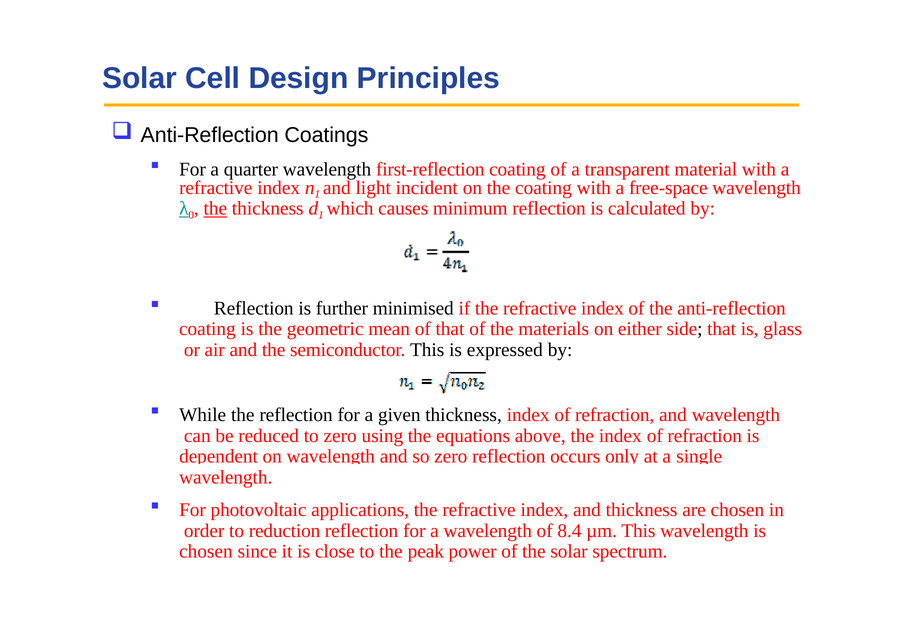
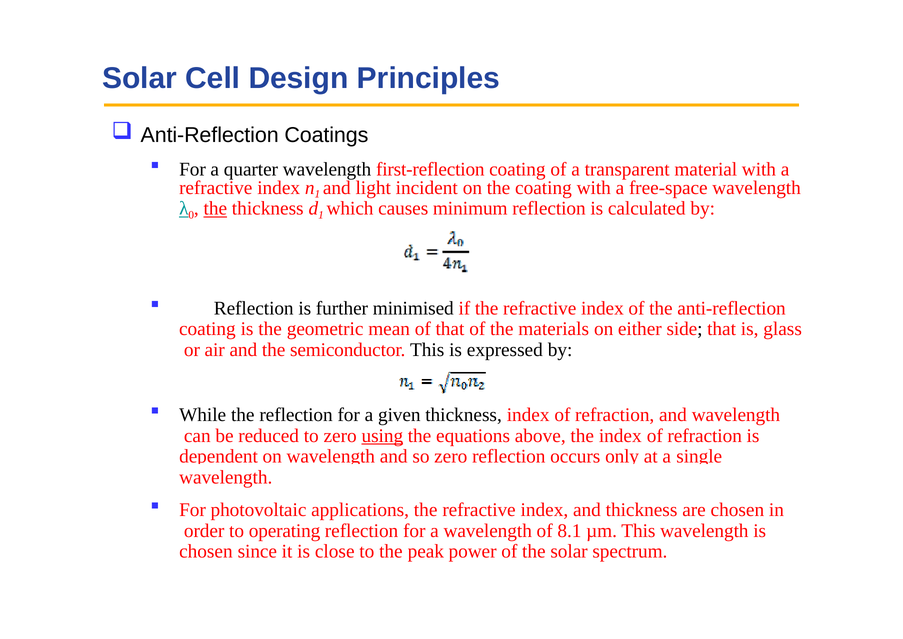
using underline: none -> present
reduction: reduction -> operating
8.4: 8.4 -> 8.1
